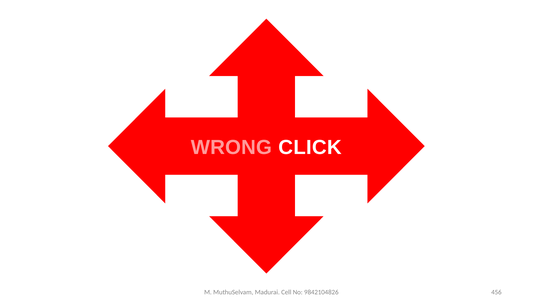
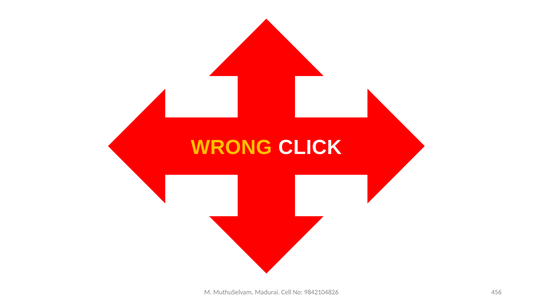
WRONG colour: pink -> yellow
